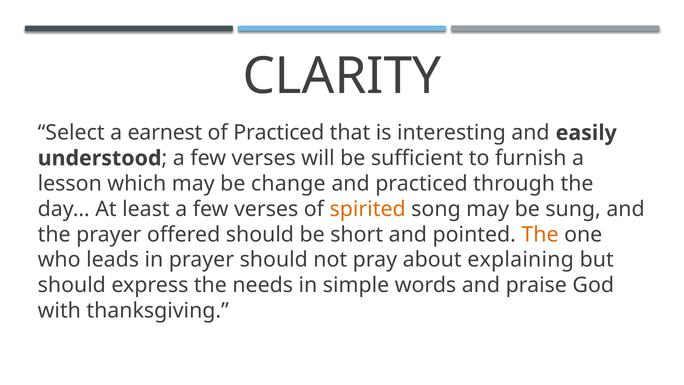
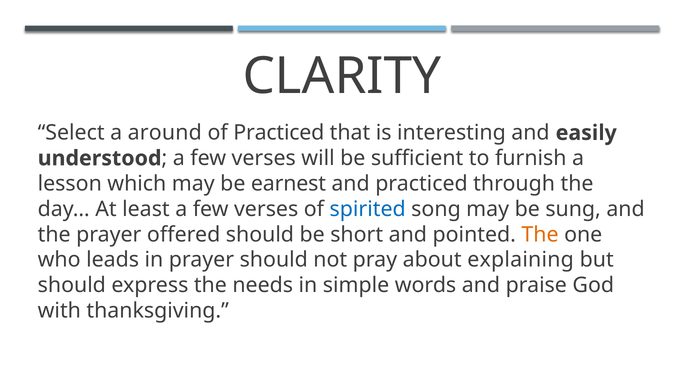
earnest: earnest -> around
change: change -> earnest
spirited colour: orange -> blue
